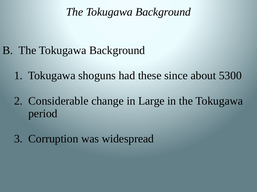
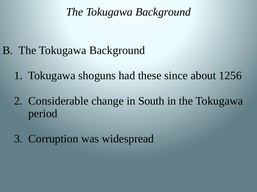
5300: 5300 -> 1256
Large: Large -> South
